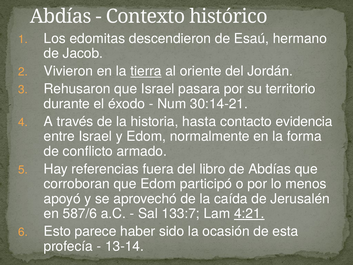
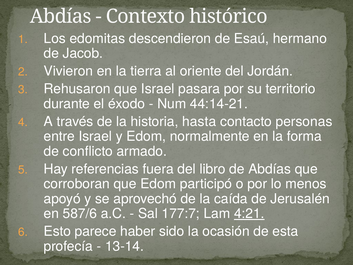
tierra underline: present -> none
30:14-21: 30:14-21 -> 44:14-21
evidencia: evidencia -> personas
133:7: 133:7 -> 177:7
